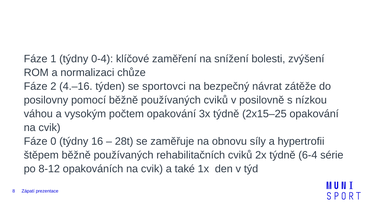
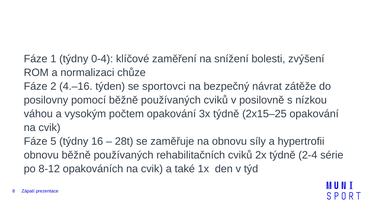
0: 0 -> 5
štěpem at (41, 155): štěpem -> obnovu
6-4: 6-4 -> 2-4
